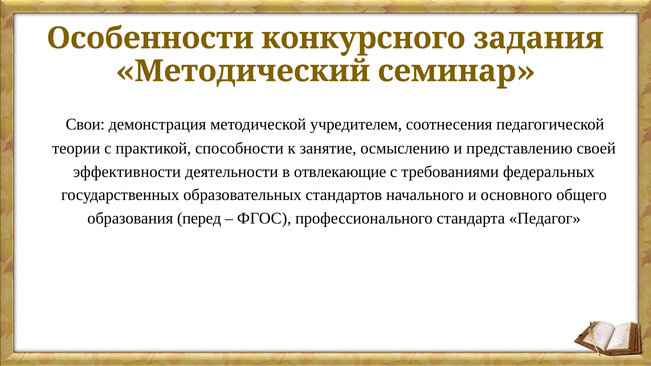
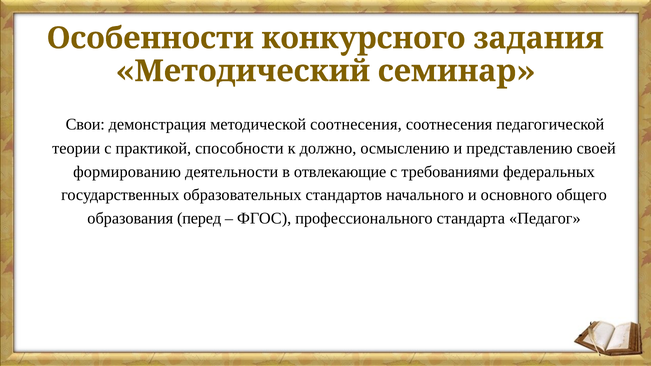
методической учредителем: учредителем -> соотнесения
занятие: занятие -> должно
эффективности: эффективности -> формированию
